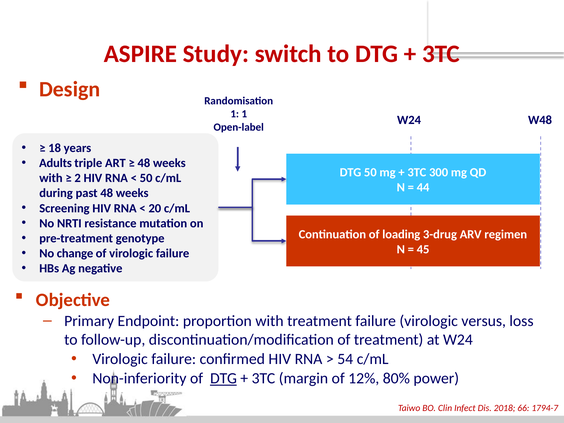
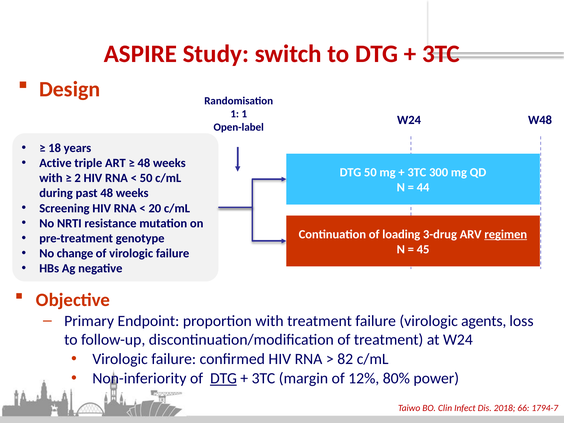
Adults: Adults -> Active
regimen underline: none -> present
versus: versus -> agents
54: 54 -> 82
